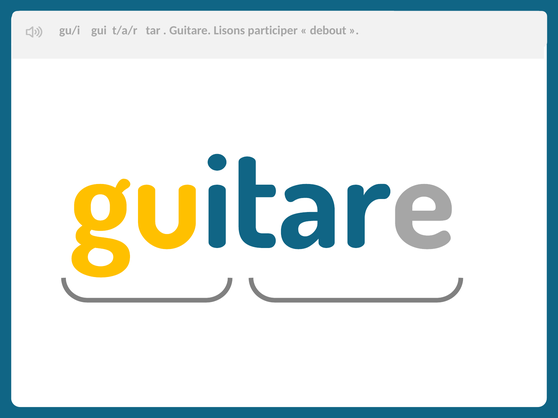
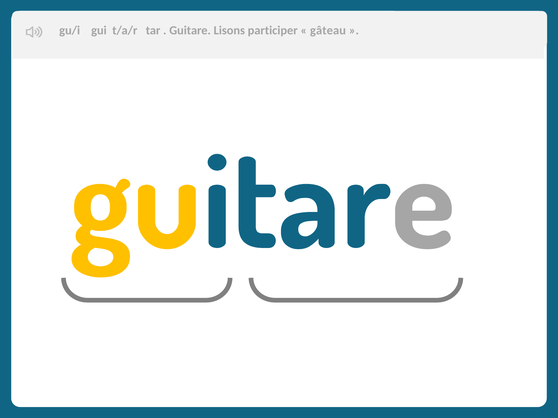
debout: debout -> gâteau
